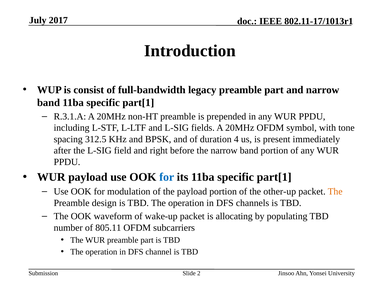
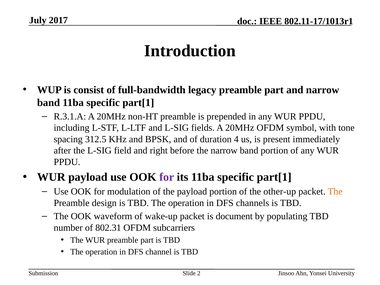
for at (167, 177) colour: blue -> purple
allocating: allocating -> document
805.11: 805.11 -> 802.31
